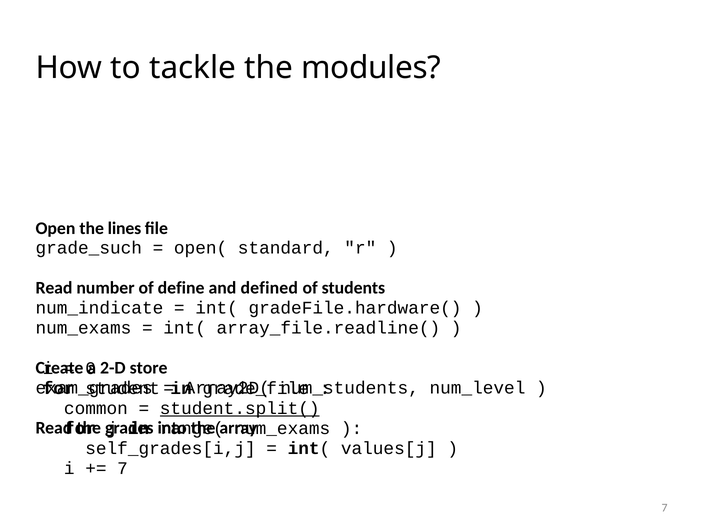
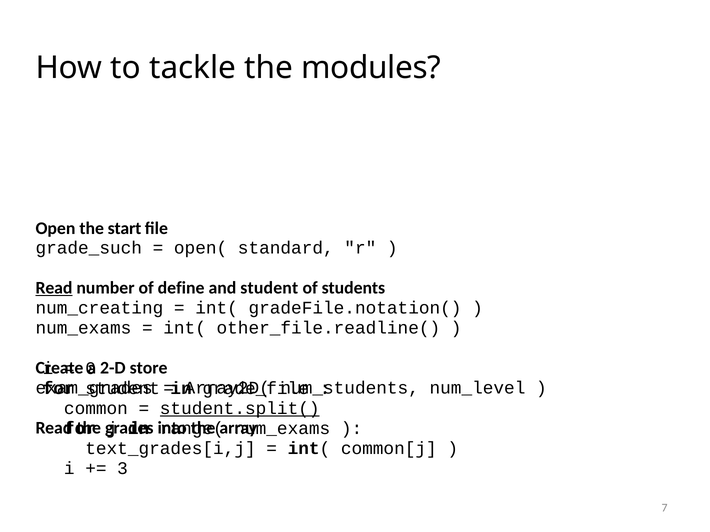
lines: lines -> start
Read at (54, 288) underline: none -> present
and defined: defined -> student
num_indicate: num_indicate -> num_creating
gradeFile.hardware(: gradeFile.hardware( -> gradeFile.notation(
array_file.readline(: array_file.readline( -> other_file.readline(
self_grades[i,j: self_grades[i,j -> text_grades[i,j
values[j: values[j -> common[j
7 at (123, 469): 7 -> 3
